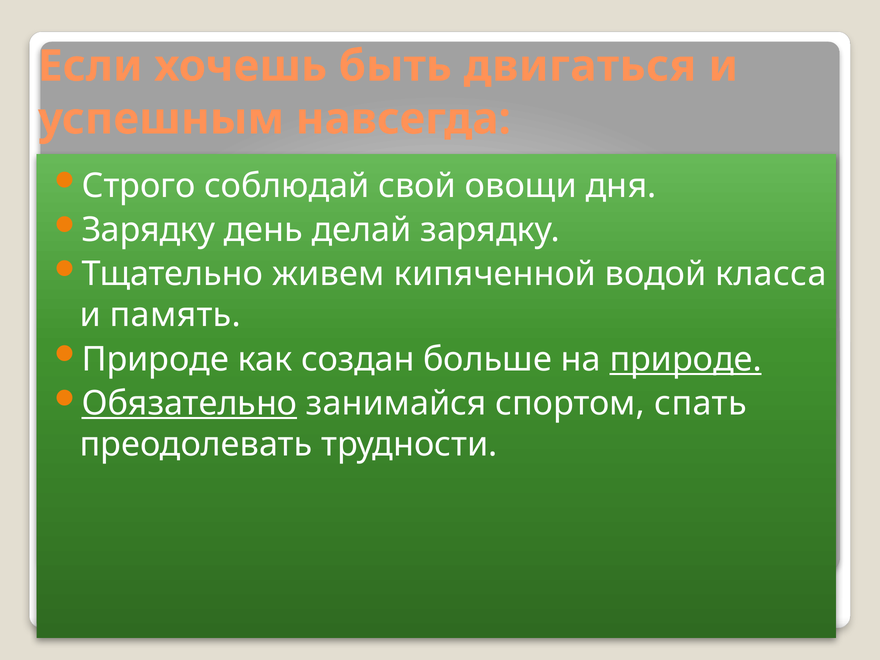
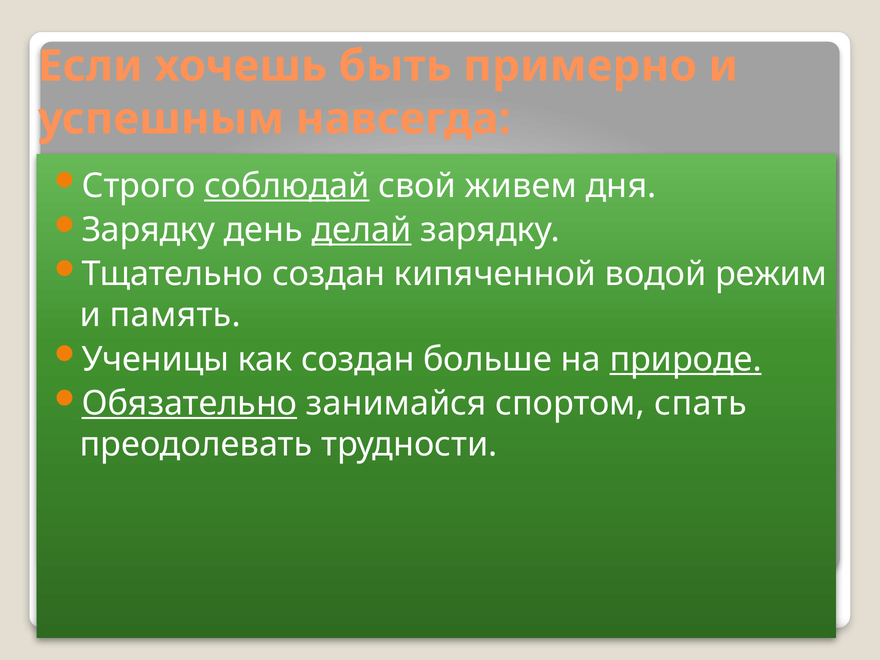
двигаться: двигаться -> примерно
соблюдай underline: none -> present
овощи: овощи -> живем
делай underline: none -> present
Тщательно живем: живем -> создан
класса: класса -> режим
Природе at (155, 359): Природе -> Ученицы
